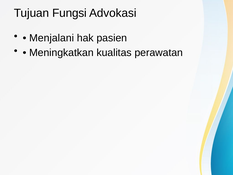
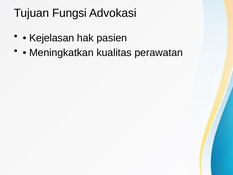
Menjalani: Menjalani -> Kejelasan
